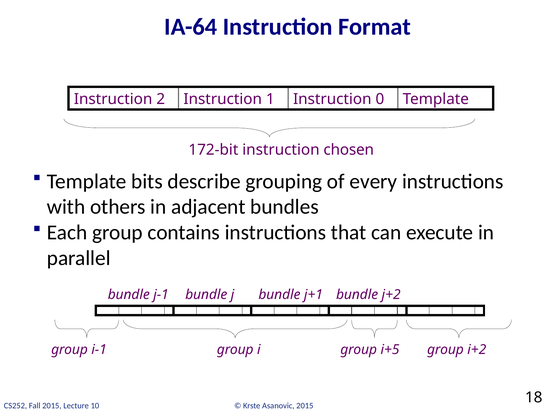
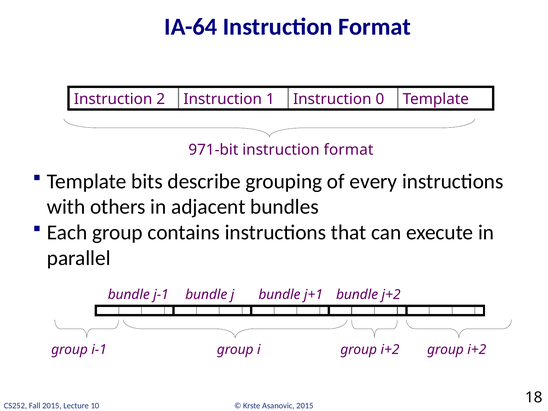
172-bit: 172-bit -> 971-bit
chosen at (349, 150): chosen -> format
i group i+5: i+5 -> i+2
